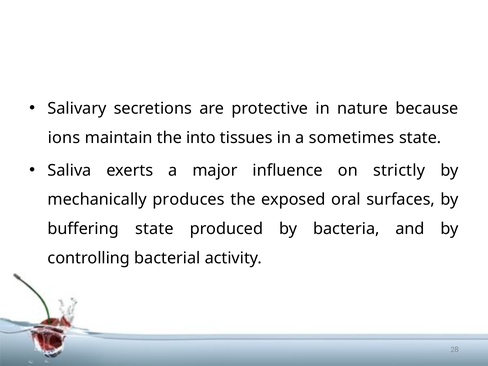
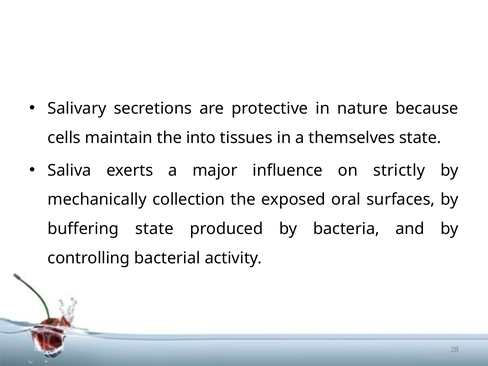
ions: ions -> cells
sometimes: sometimes -> themselves
produces: produces -> collection
